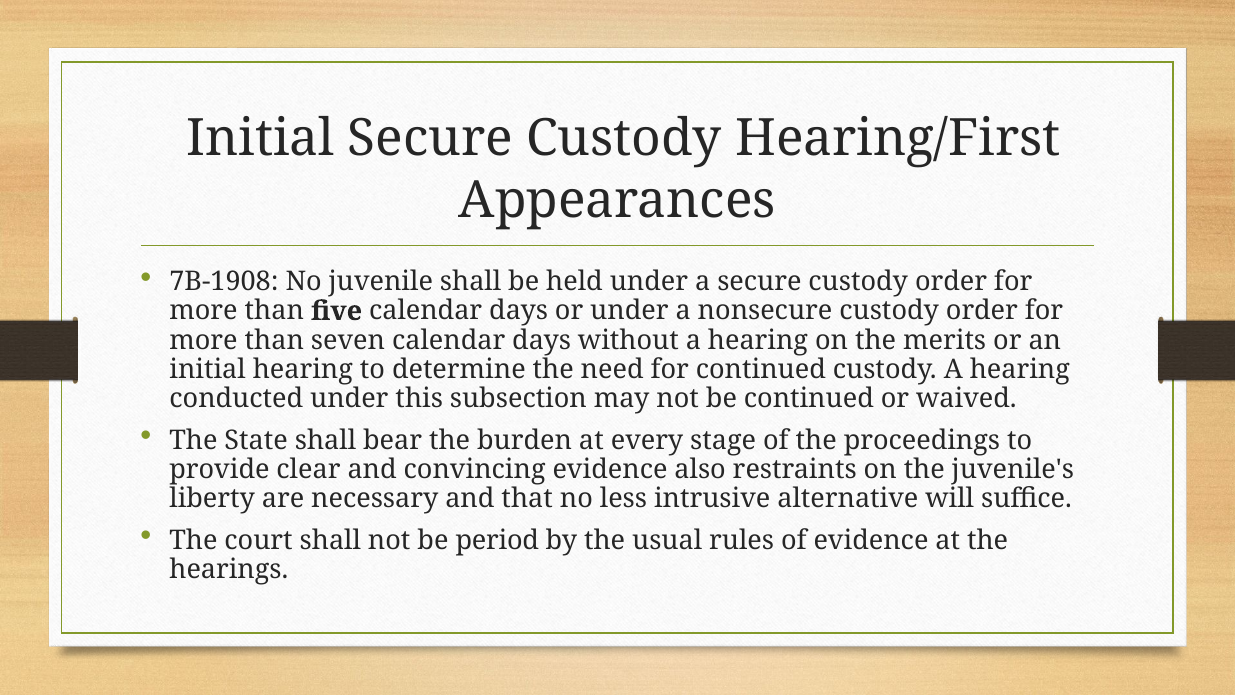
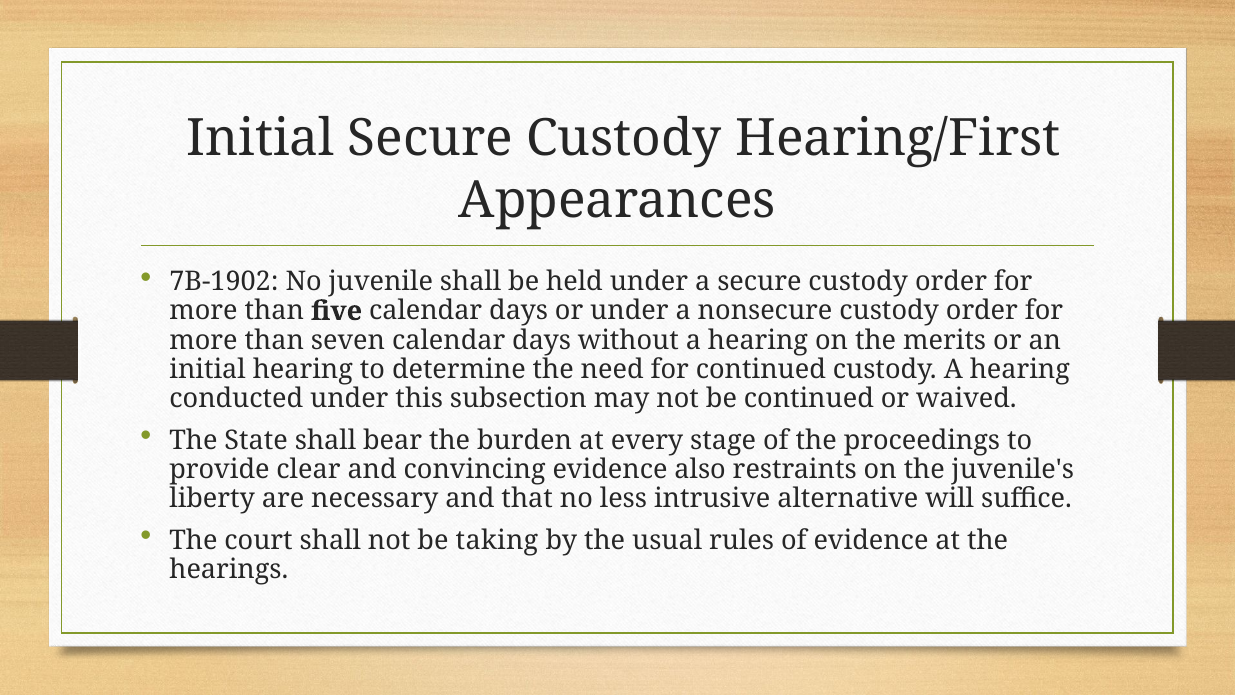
7B-1908: 7B-1908 -> 7B-1902
period: period -> taking
